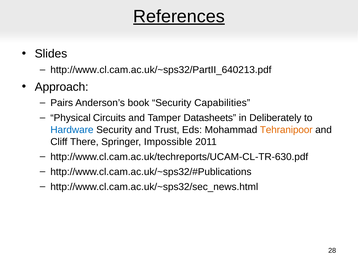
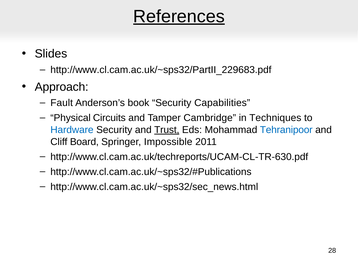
http://www.cl.cam.ac.uk/~sps32/PartII_640213.pdf: http://www.cl.cam.ac.uk/~sps32/PartII_640213.pdf -> http://www.cl.cam.ac.uk/~sps32/PartII_229683.pdf
Pairs: Pairs -> Fault
Datasheets: Datasheets -> Cambridge
Deliberately: Deliberately -> Techniques
Trust underline: none -> present
Tehranipoor colour: orange -> blue
There: There -> Board
